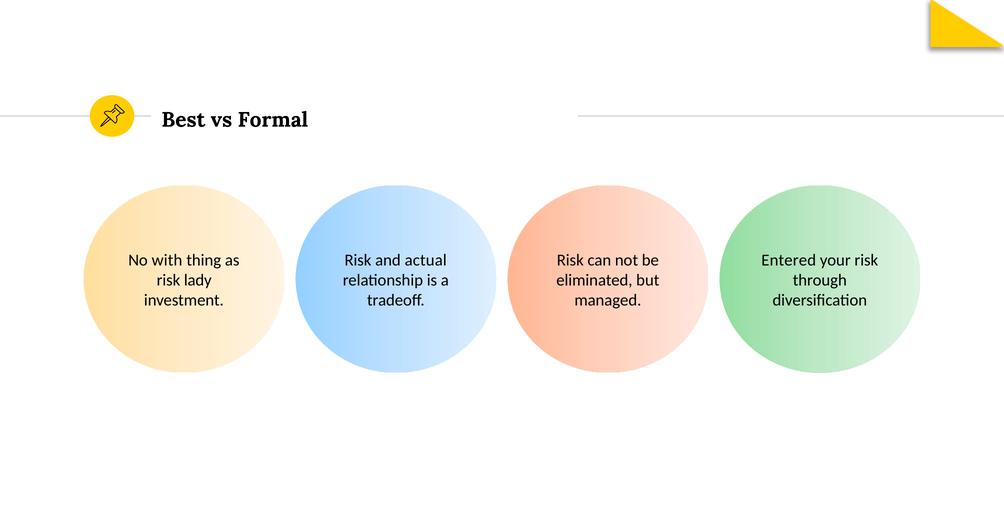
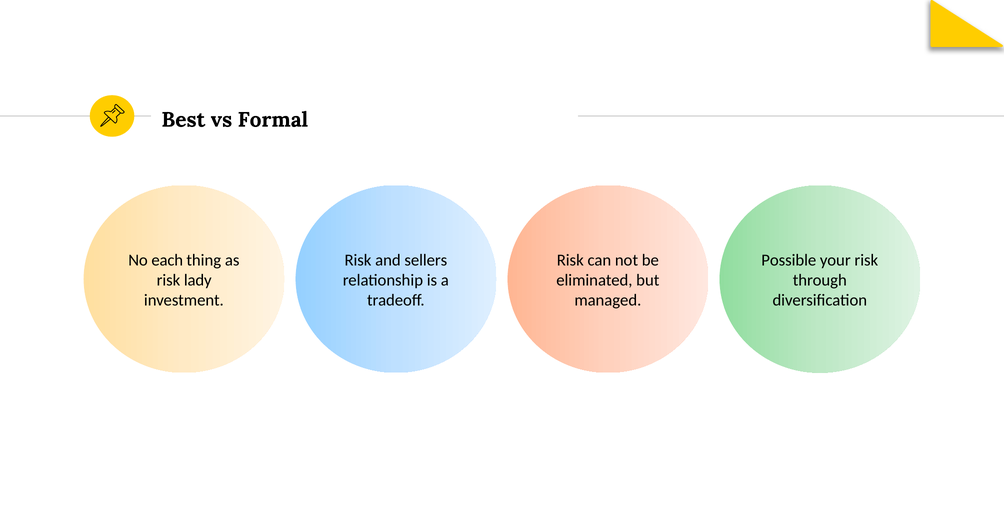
with: with -> each
actual: actual -> sellers
Entered: Entered -> Possible
